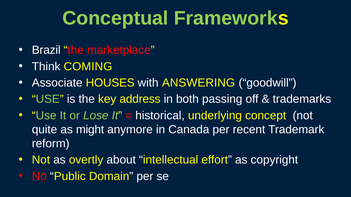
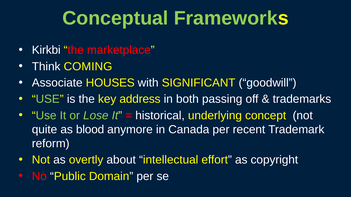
Brazil: Brazil -> Kirkbi
ANSWERING: ANSWERING -> SIGNIFICANT
might: might -> blood
